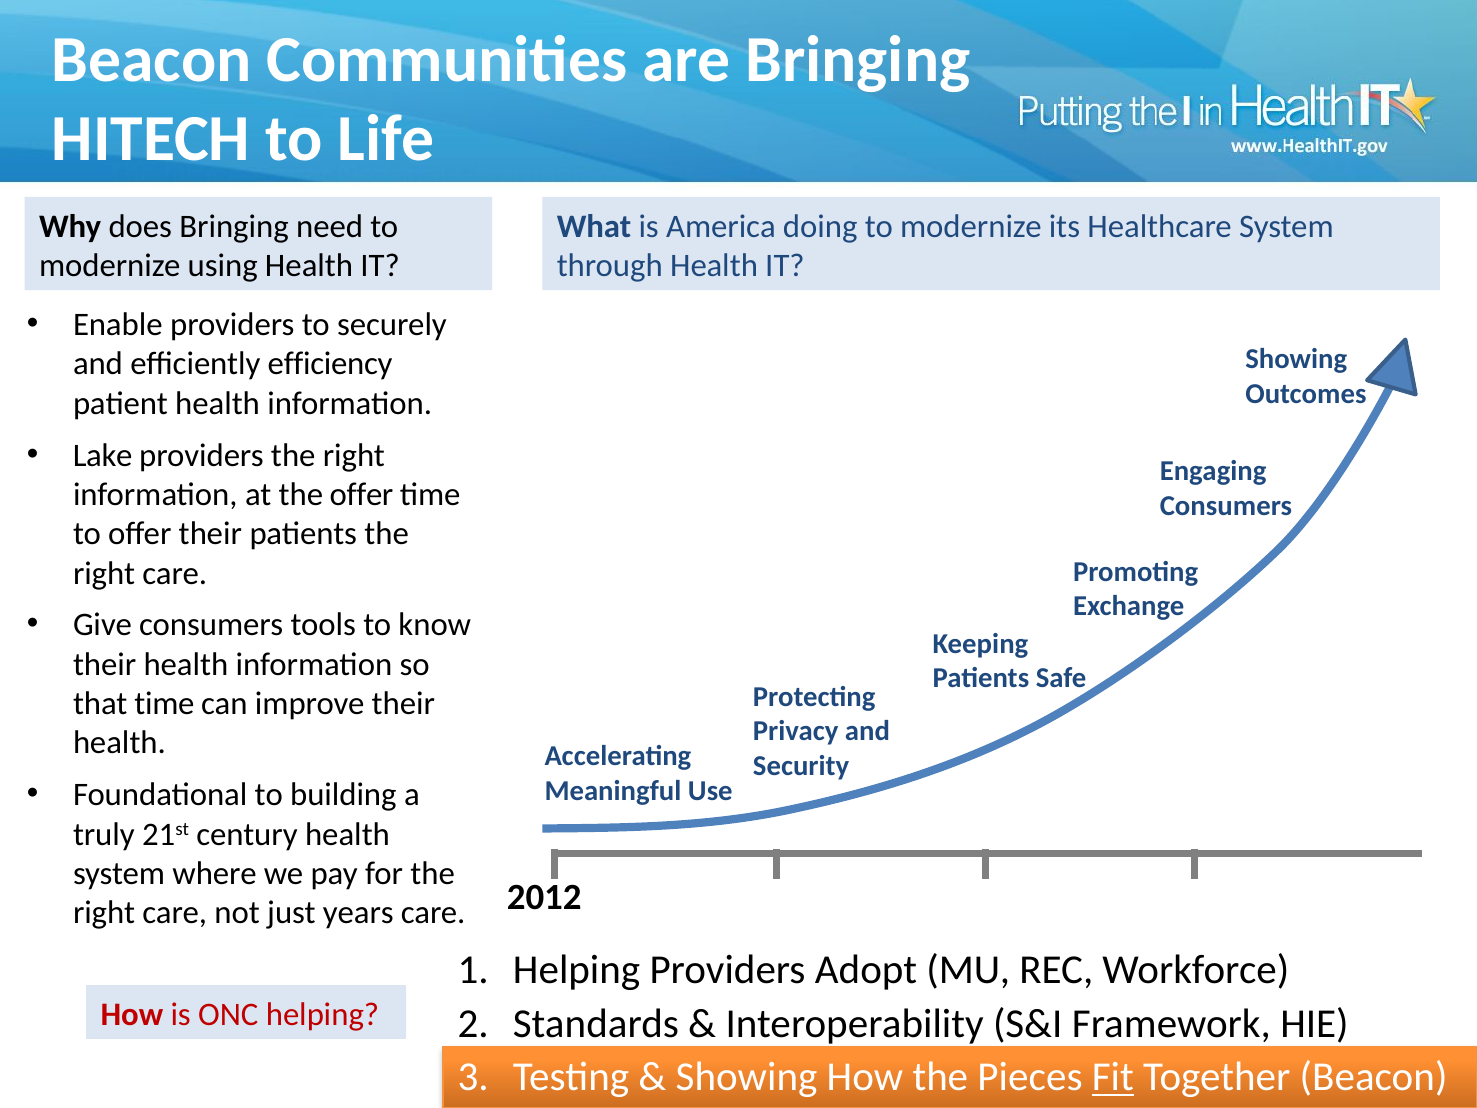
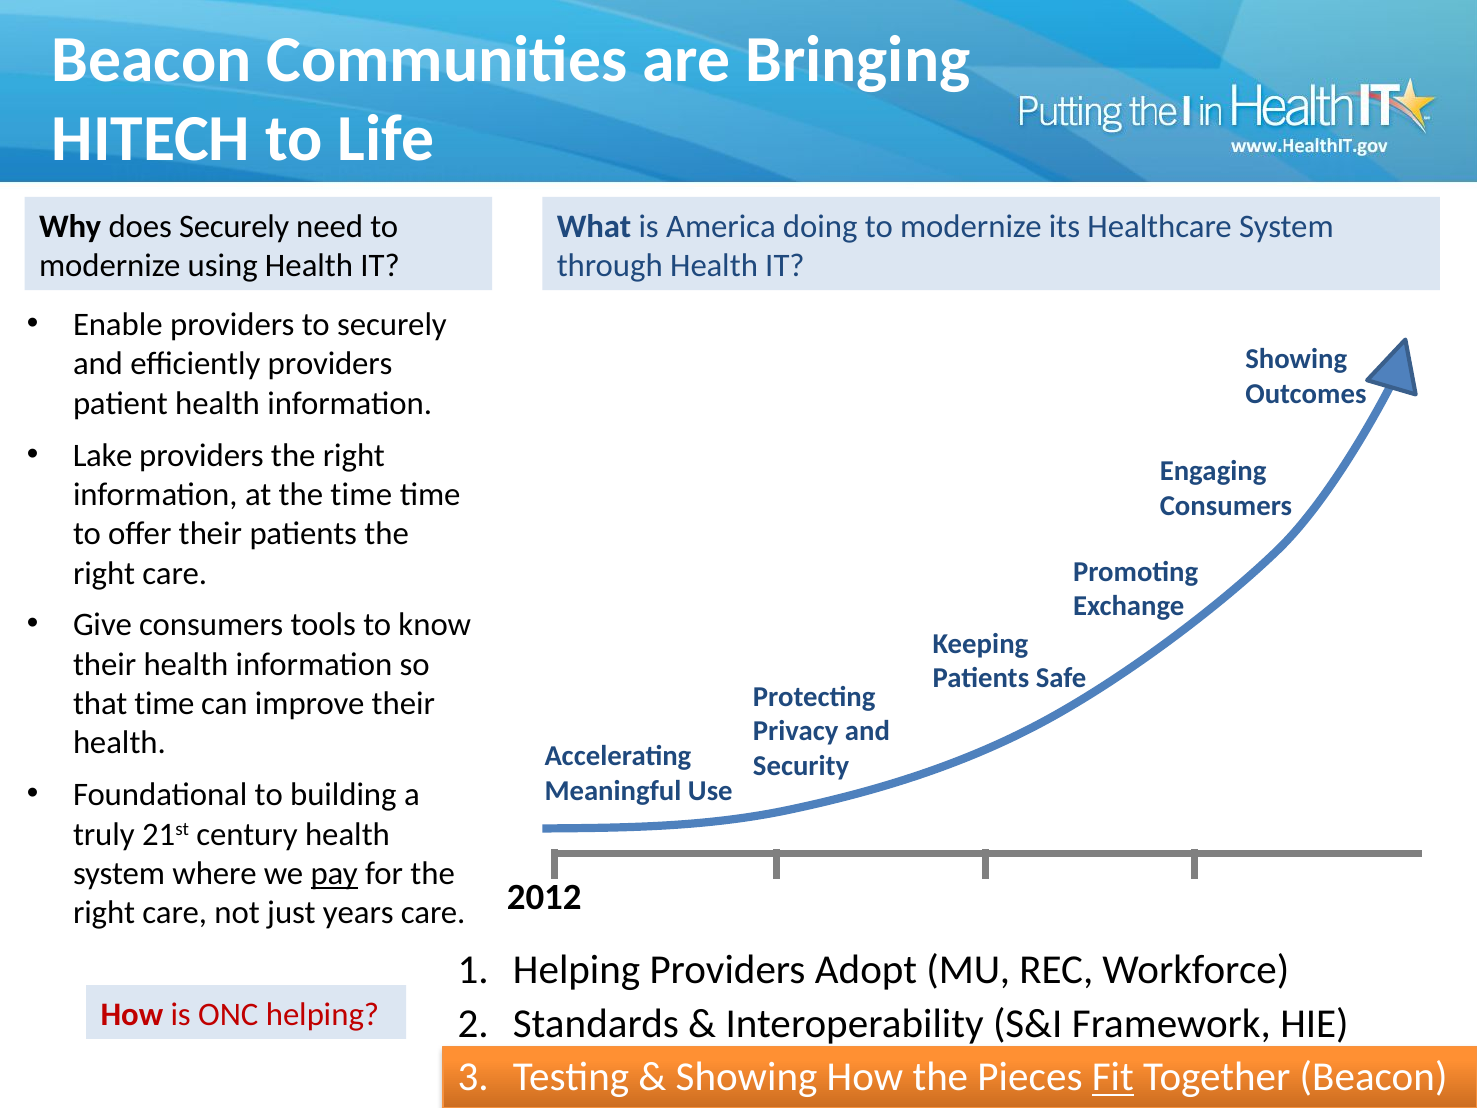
does Bringing: Bringing -> Securely
efficiently efficiency: efficiency -> providers
the offer: offer -> time
pay underline: none -> present
